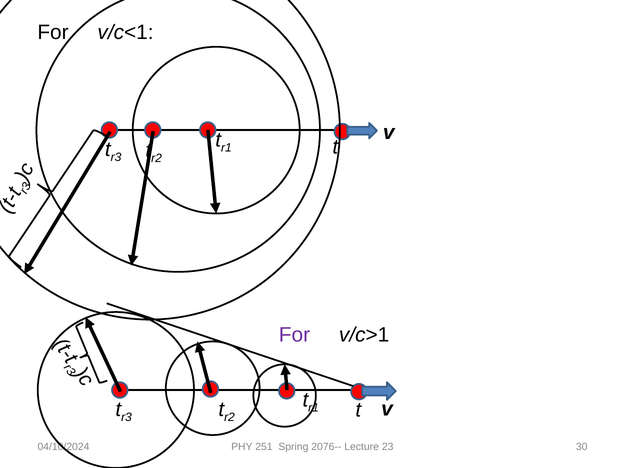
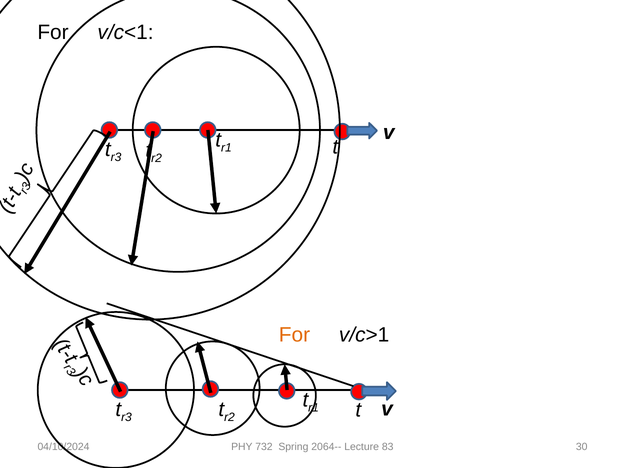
For at (294, 336) colour: purple -> orange
251: 251 -> 732
2076--: 2076-- -> 2064--
23: 23 -> 83
